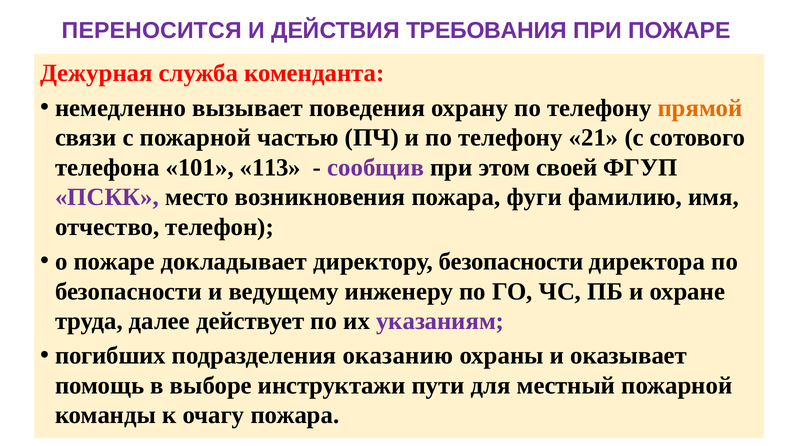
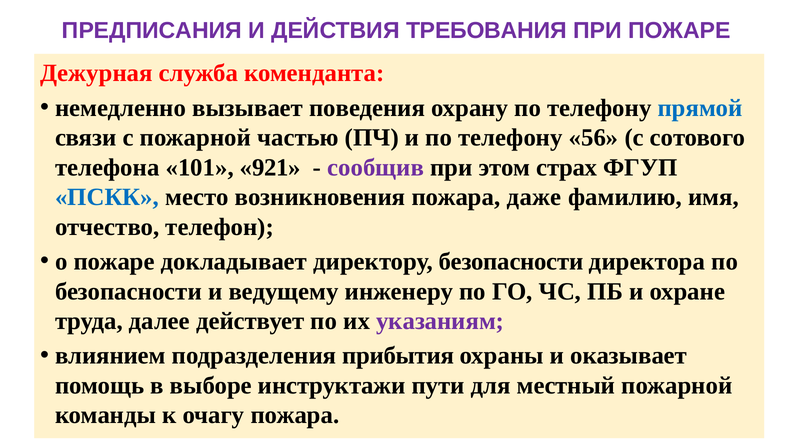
ПЕРЕНОСИТСЯ: ПЕРЕНОСИТСЯ -> ПРЕДПИСАНИЯ
прямой colour: orange -> blue
21: 21 -> 56
113: 113 -> 921
своей: своей -> страх
ПСКК colour: purple -> blue
фуги: фуги -> даже
погибших: погибших -> влиянием
оказанию: оказанию -> прибытия
